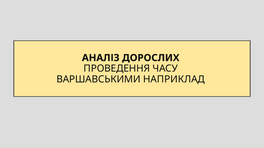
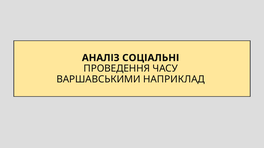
ДОРОСЛИХ: ДОРОСЛИХ -> СОЦІАЛЬНІ
